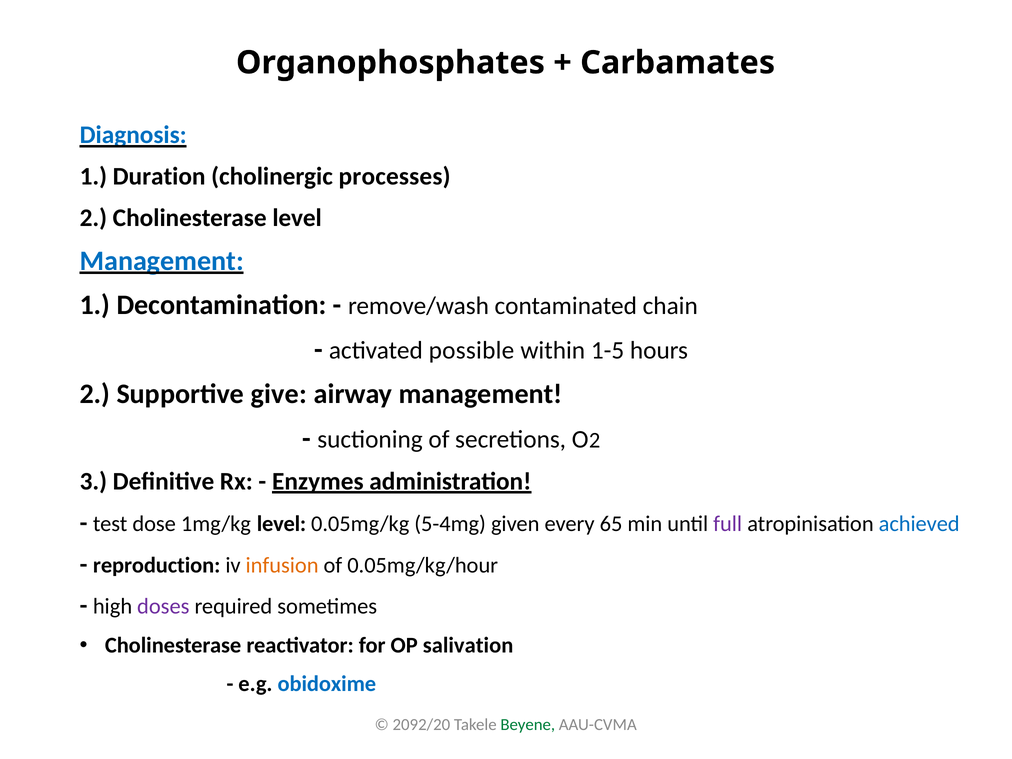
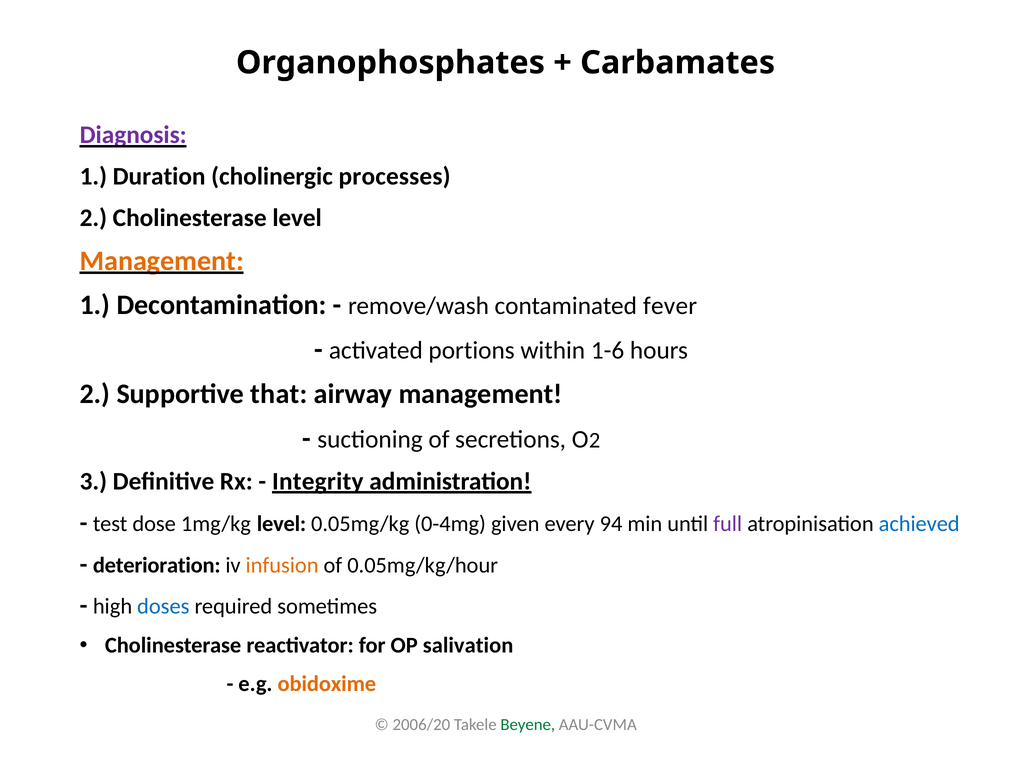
Diagnosis colour: blue -> purple
Management at (162, 261) colour: blue -> orange
chain: chain -> fever
possible: possible -> portions
1-5: 1-5 -> 1-6
give: give -> that
Enzymes: Enzymes -> Integrity
5-4mg: 5-4mg -> 0-4mg
65: 65 -> 94
reproduction: reproduction -> deterioration
doses colour: purple -> blue
obidoxime colour: blue -> orange
2092/20: 2092/20 -> 2006/20
